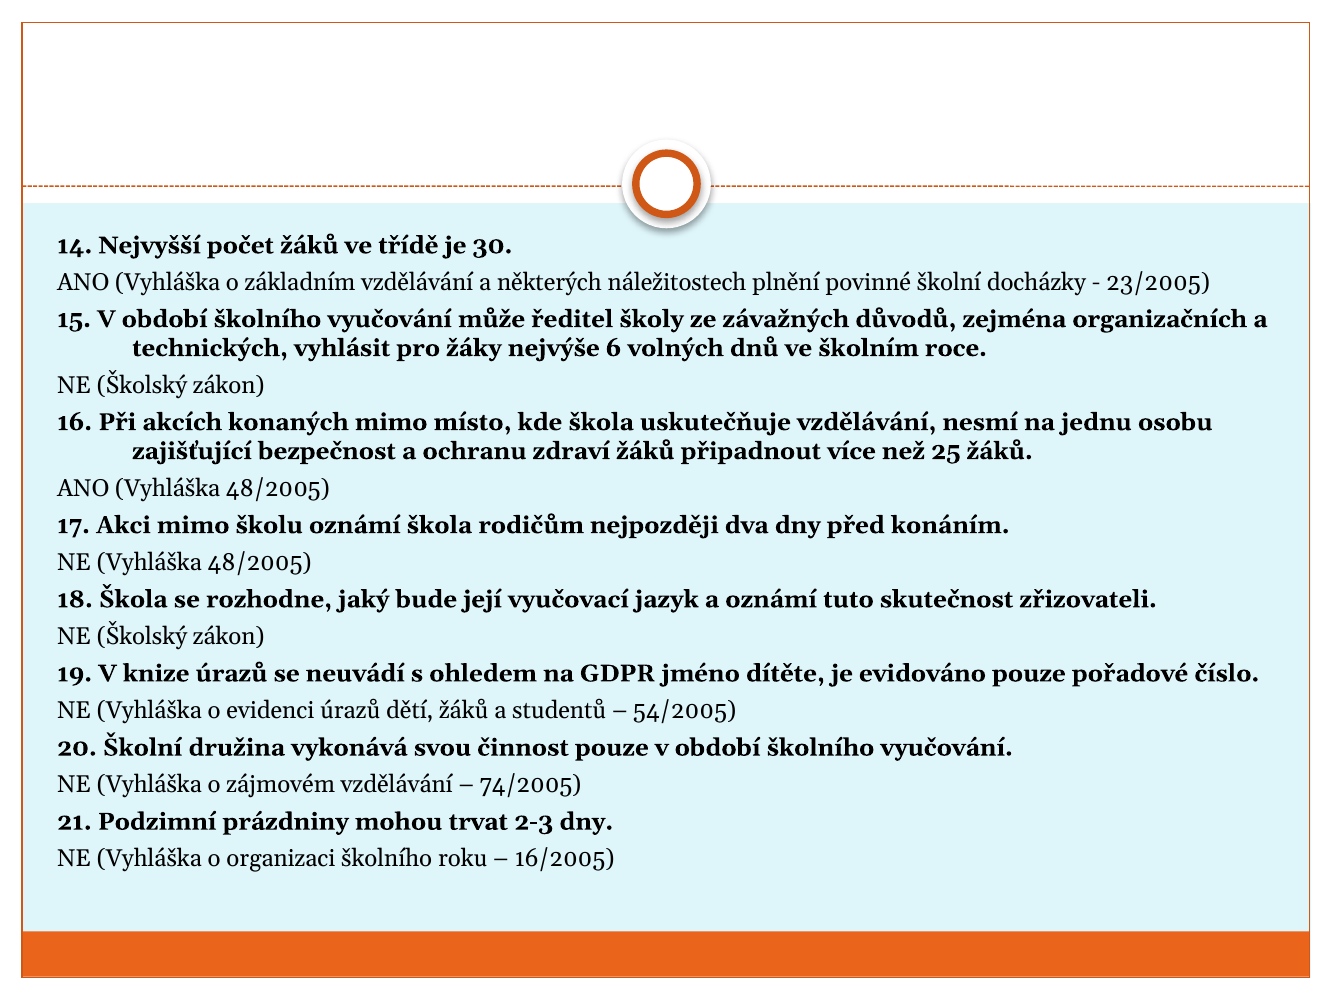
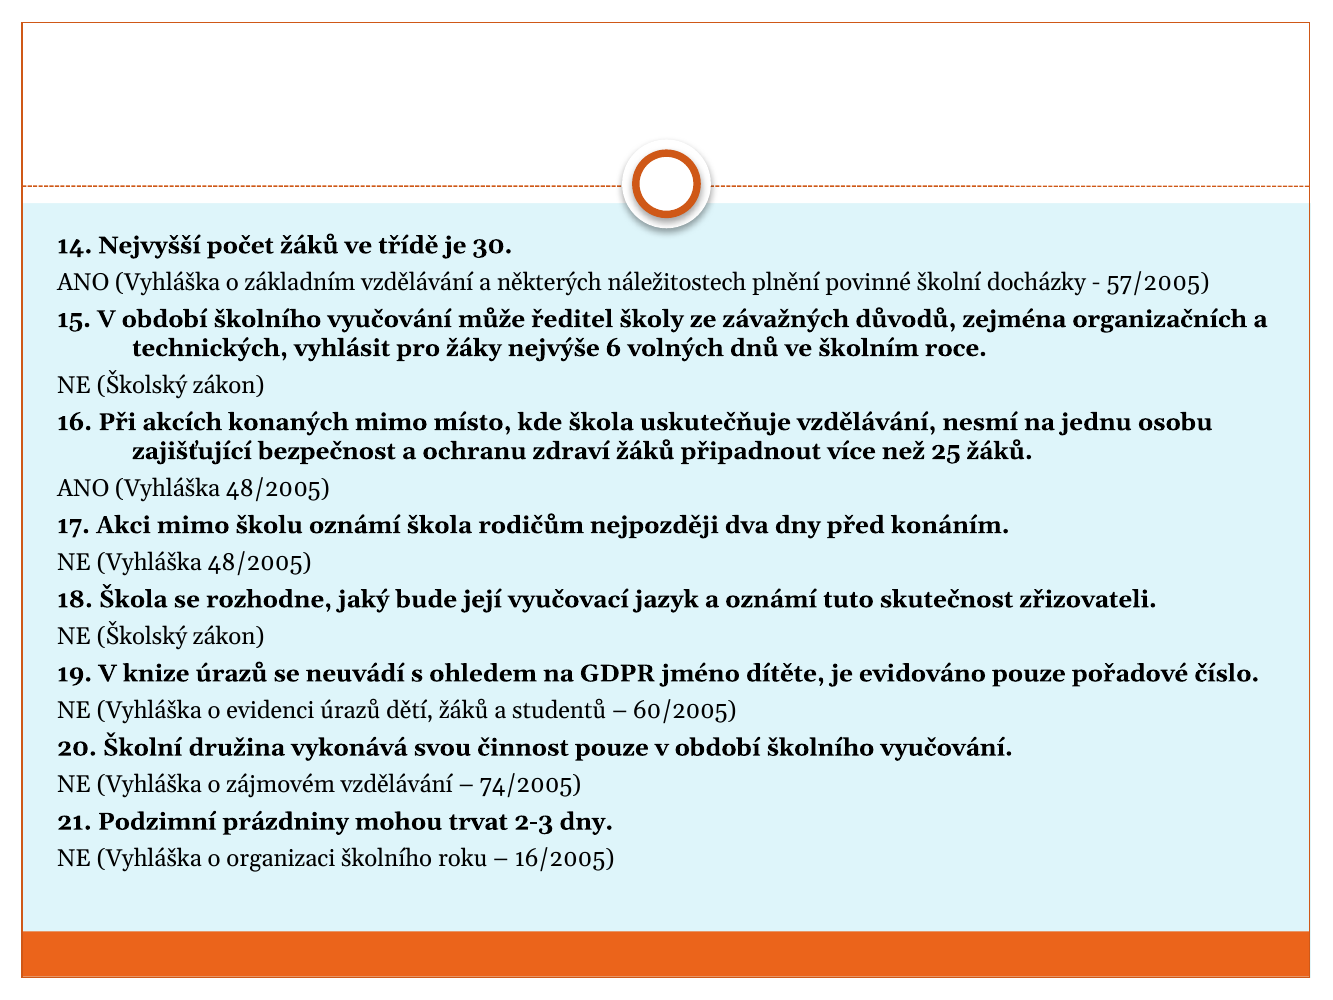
23/2005: 23/2005 -> 57/2005
54/2005: 54/2005 -> 60/2005
